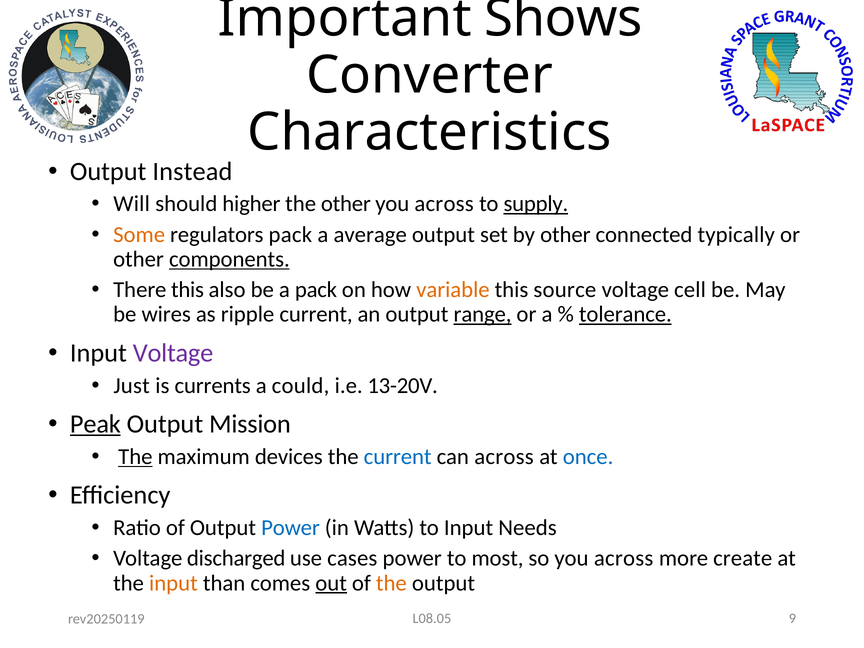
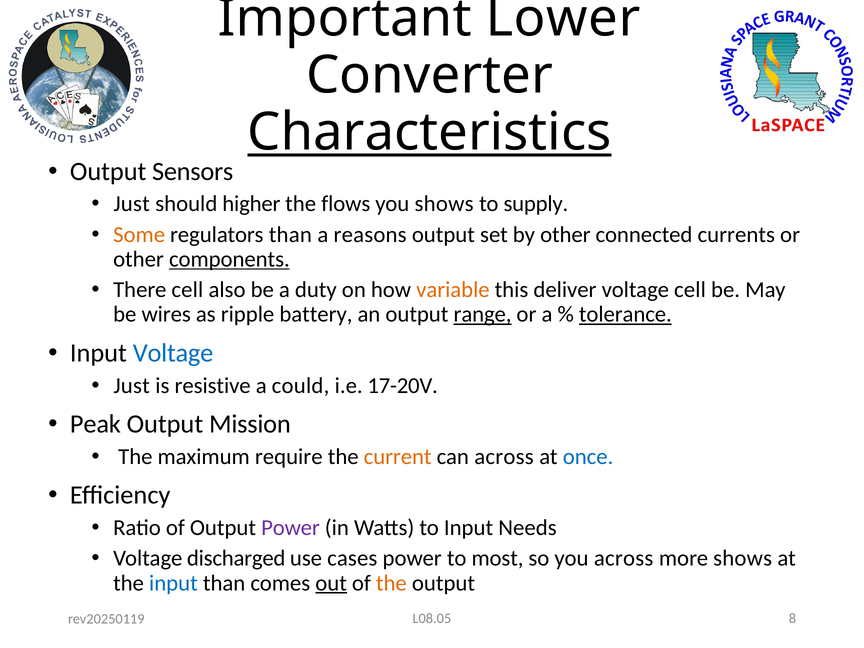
Shows: Shows -> Lower
Characteristics underline: none -> present
Instead: Instead -> Sensors
Will at (132, 204): Will -> Just
the other: other -> flows
across at (444, 204): across -> shows
supply underline: present -> none
regulators pack: pack -> than
average: average -> reasons
typically: typically -> currents
There this: this -> cell
a pack: pack -> duty
source: source -> deliver
ripple current: current -> battery
Voltage at (173, 353) colour: purple -> blue
currents: currents -> resistive
13-20V: 13-20V -> 17-20V
Peak underline: present -> none
The at (135, 457) underline: present -> none
devices: devices -> require
current at (398, 457) colour: blue -> orange
Power at (291, 528) colour: blue -> purple
more create: create -> shows
input at (173, 583) colour: orange -> blue
9: 9 -> 8
